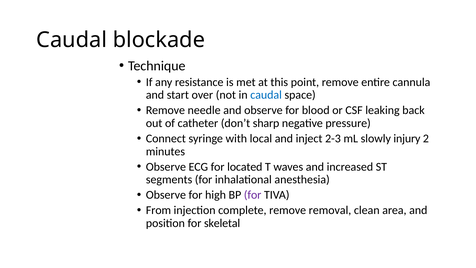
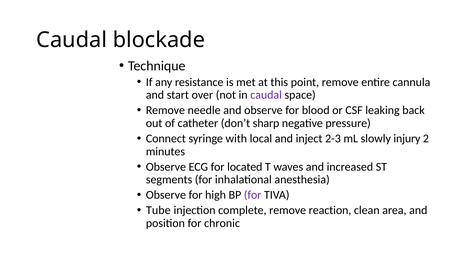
caudal at (266, 95) colour: blue -> purple
From: From -> Tube
removal: removal -> reaction
skeletal: skeletal -> chronic
